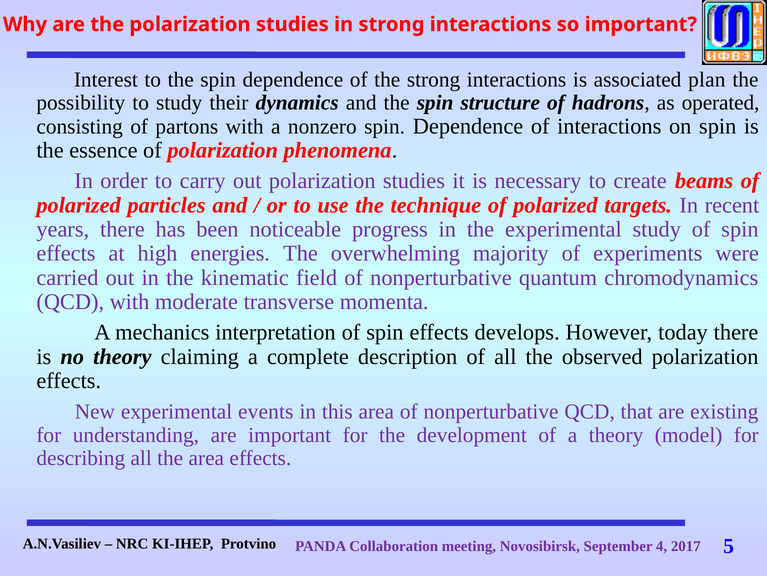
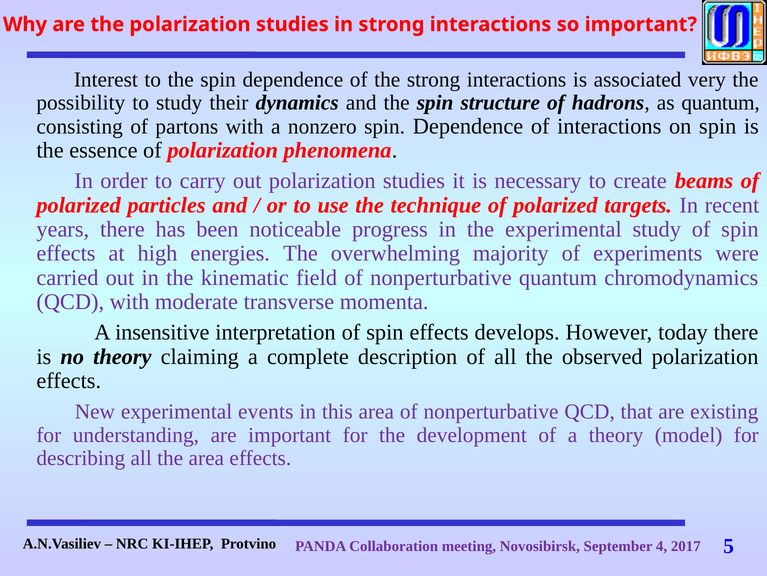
plan: plan -> very
as operated: operated -> quantum
mechanics: mechanics -> insensitive
